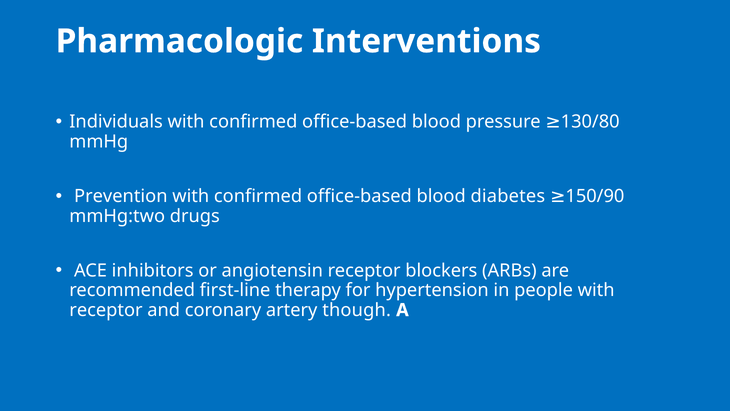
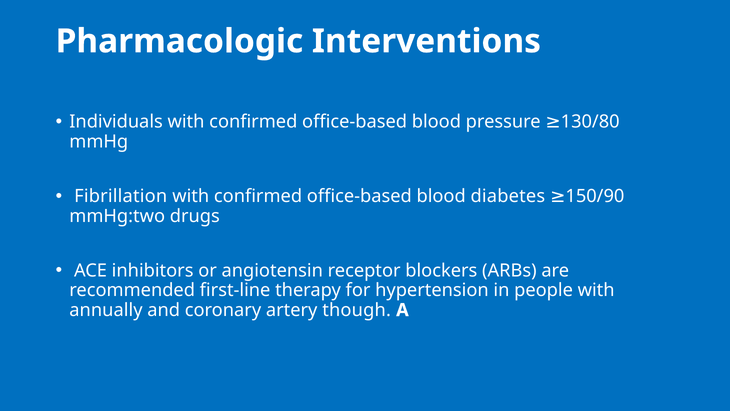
Prevention: Prevention -> Fibrillation
receptor at (106, 310): receptor -> annually
